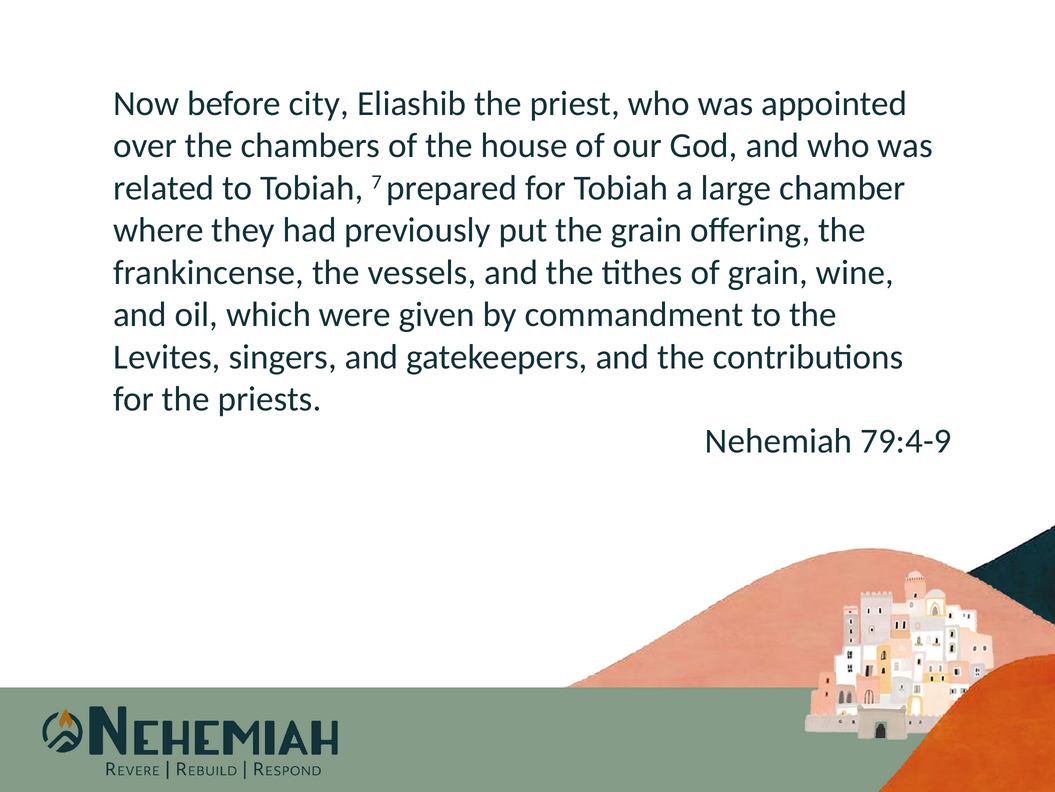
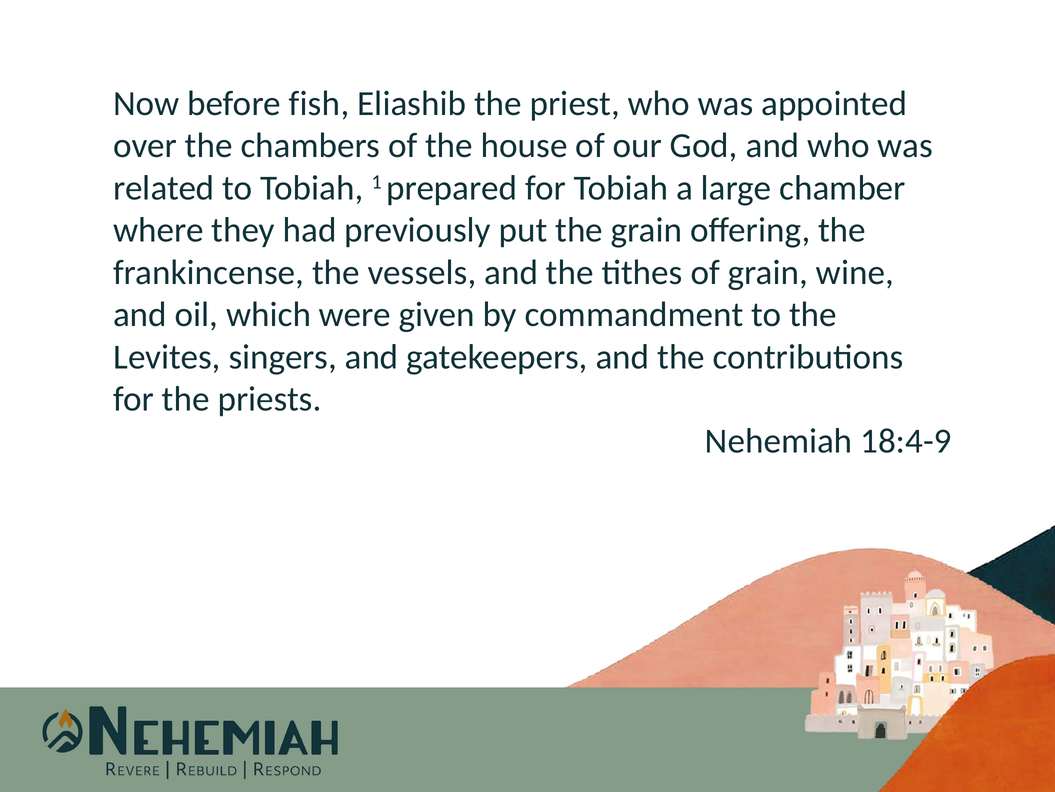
city: city -> fish
7: 7 -> 1
79:4-9: 79:4-9 -> 18:4-9
